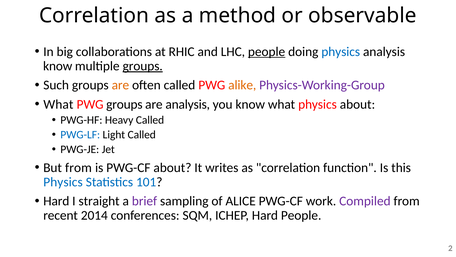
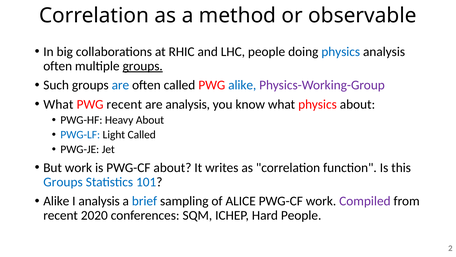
people at (267, 52) underline: present -> none
know at (58, 66): know -> often
are at (120, 85) colour: orange -> blue
alike at (242, 85) colour: orange -> blue
PWG groups: groups -> recent
Heavy Called: Called -> About
But from: from -> work
Physics at (63, 182): Physics -> Groups
Hard at (56, 201): Hard -> Alike
I straight: straight -> analysis
brief colour: purple -> blue
2014: 2014 -> 2020
